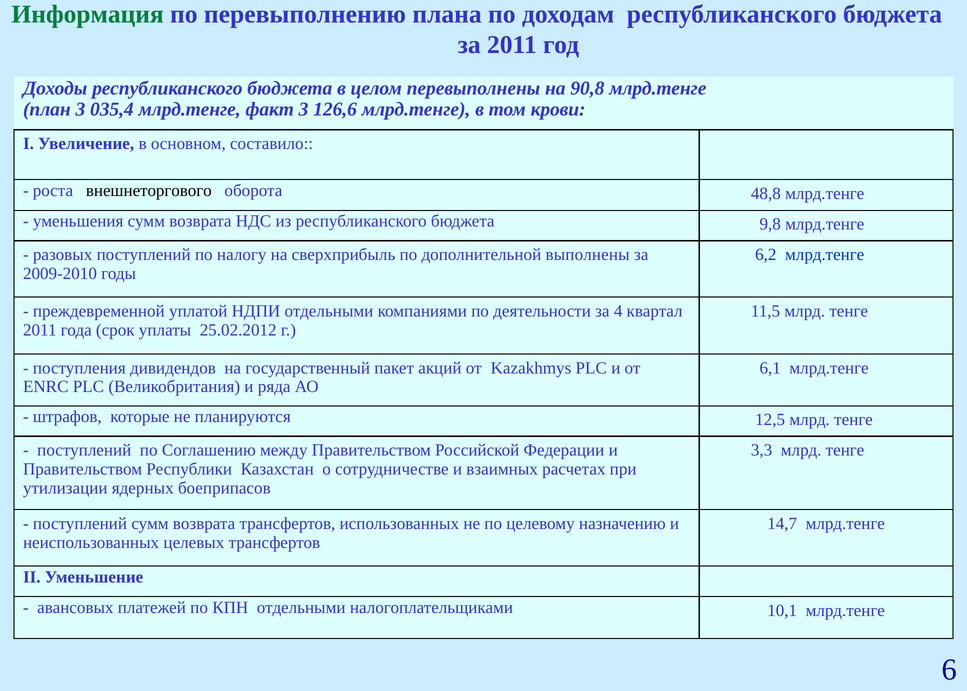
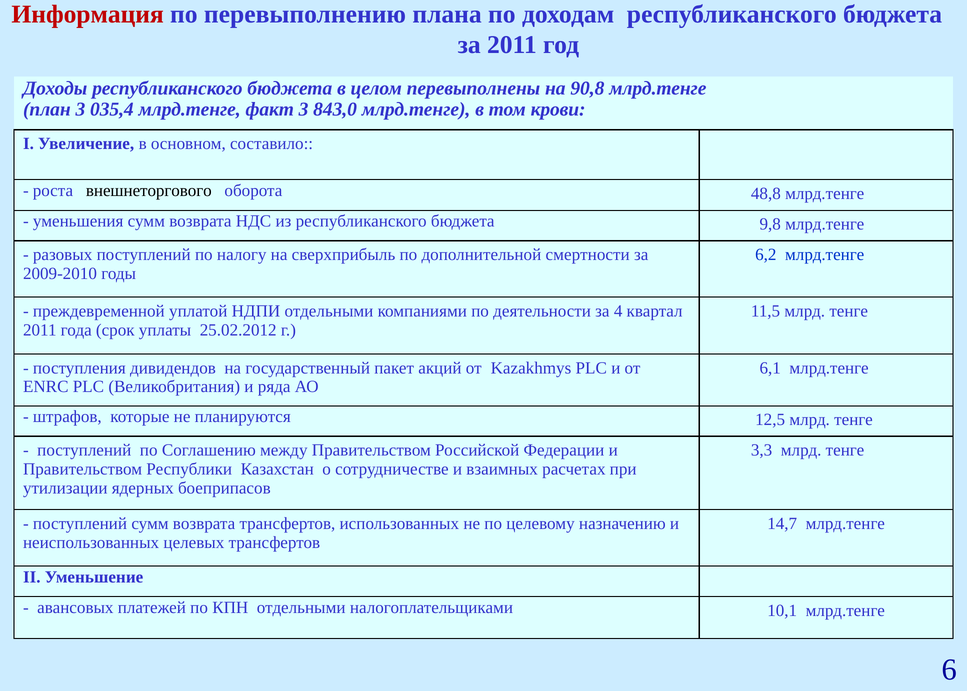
Информация colour: green -> red
126,6: 126,6 -> 843,0
выполнены: выполнены -> смертности
